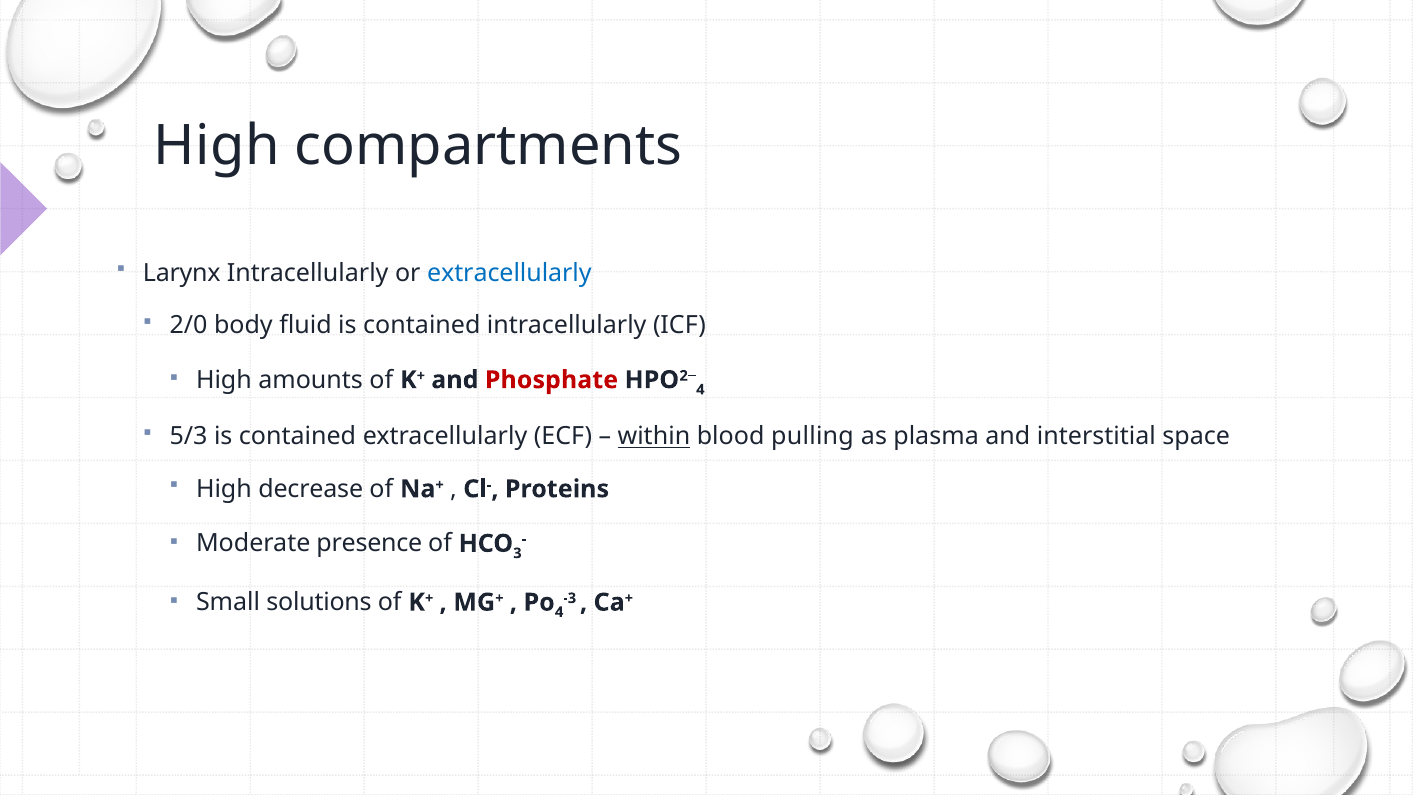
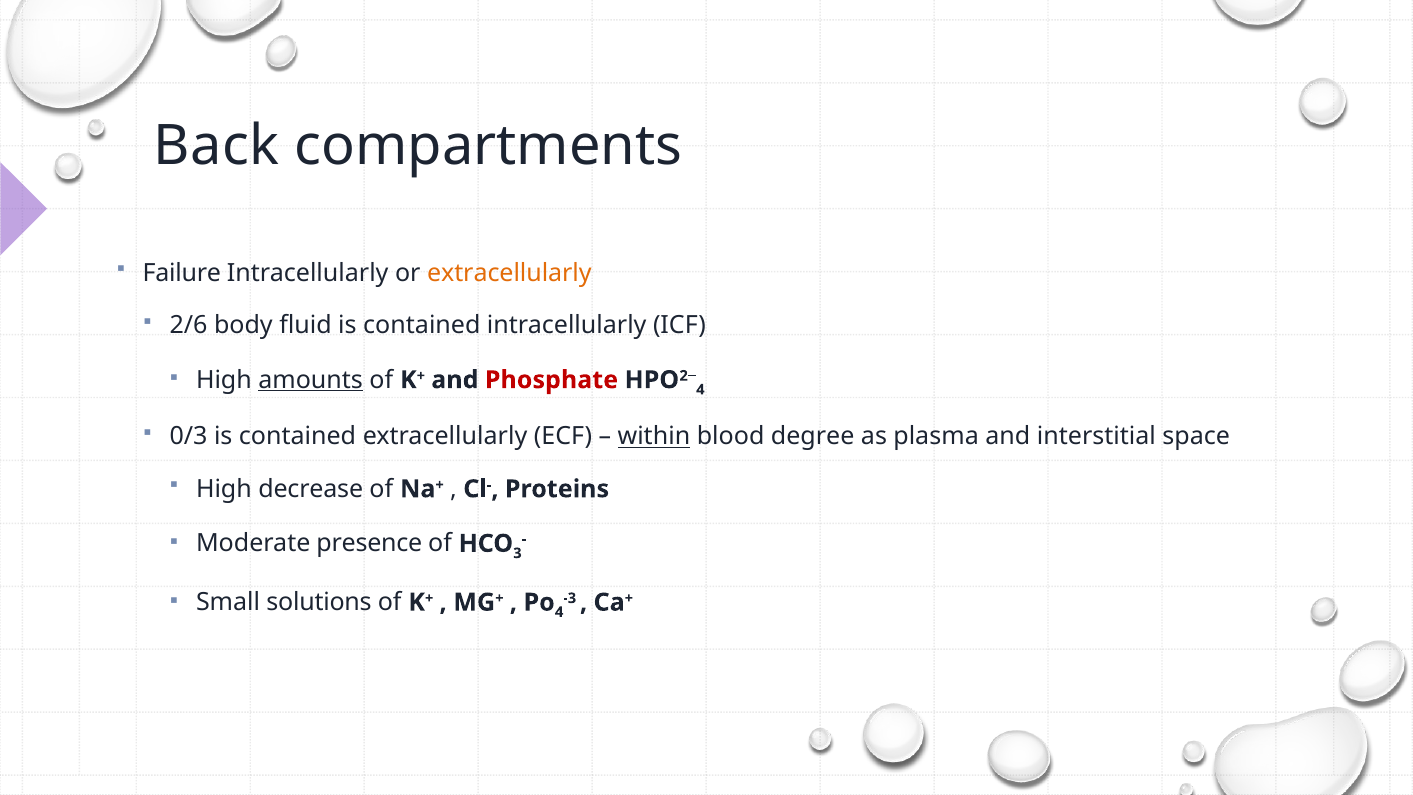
High at (217, 146): High -> Back
Larynx: Larynx -> Failure
extracellularly at (509, 273) colour: blue -> orange
2/0: 2/0 -> 2/6
amounts underline: none -> present
5/3: 5/3 -> 0/3
pulling: pulling -> degree
